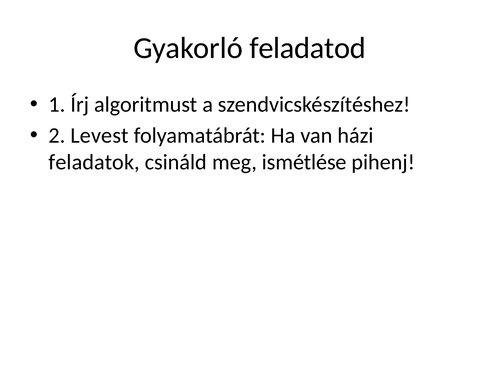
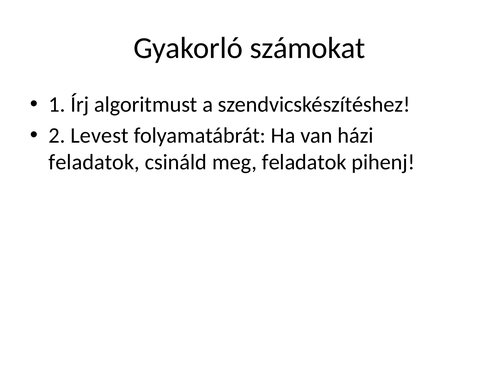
feladatod: feladatod -> számokat
meg ismétlése: ismétlése -> feladatok
